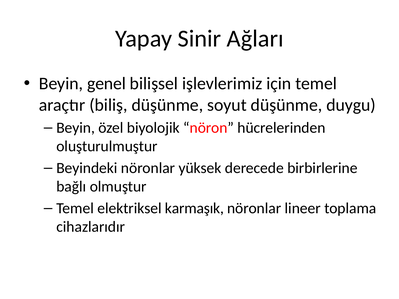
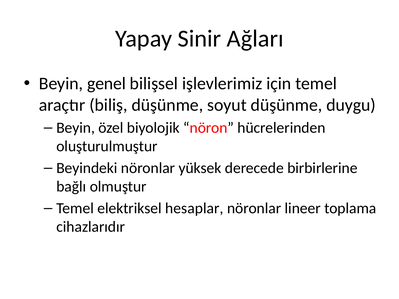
karmaşık: karmaşık -> hesaplar
